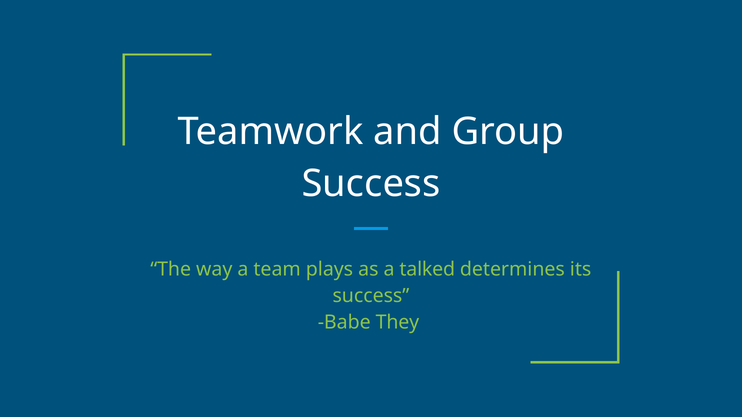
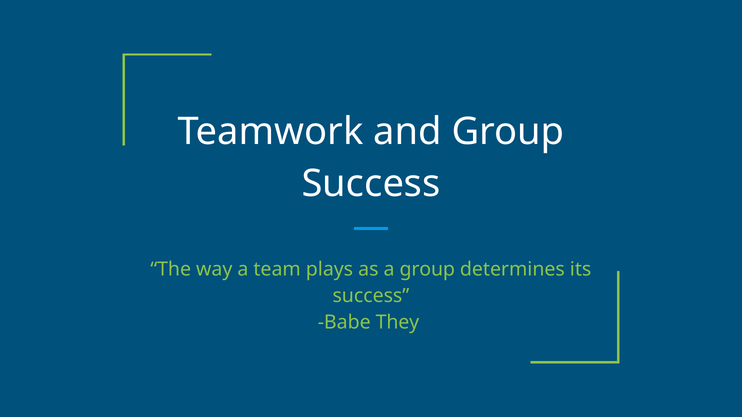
a talked: talked -> group
